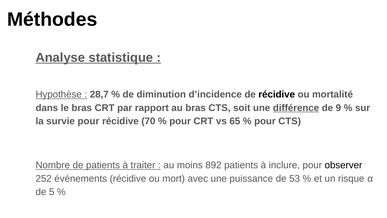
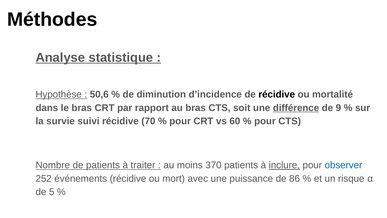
28,7: 28,7 -> 50,6
survie pour: pour -> suivi
65: 65 -> 60
892: 892 -> 370
inclure underline: none -> present
observer colour: black -> blue
53: 53 -> 86
